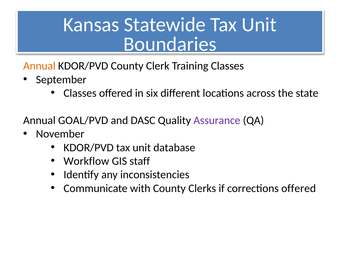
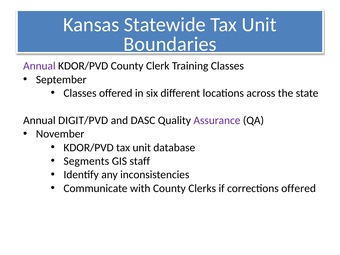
Annual at (39, 66) colour: orange -> purple
GOAL/PVD: GOAL/PVD -> DIGIT/PVD
Workflow: Workflow -> Segments
